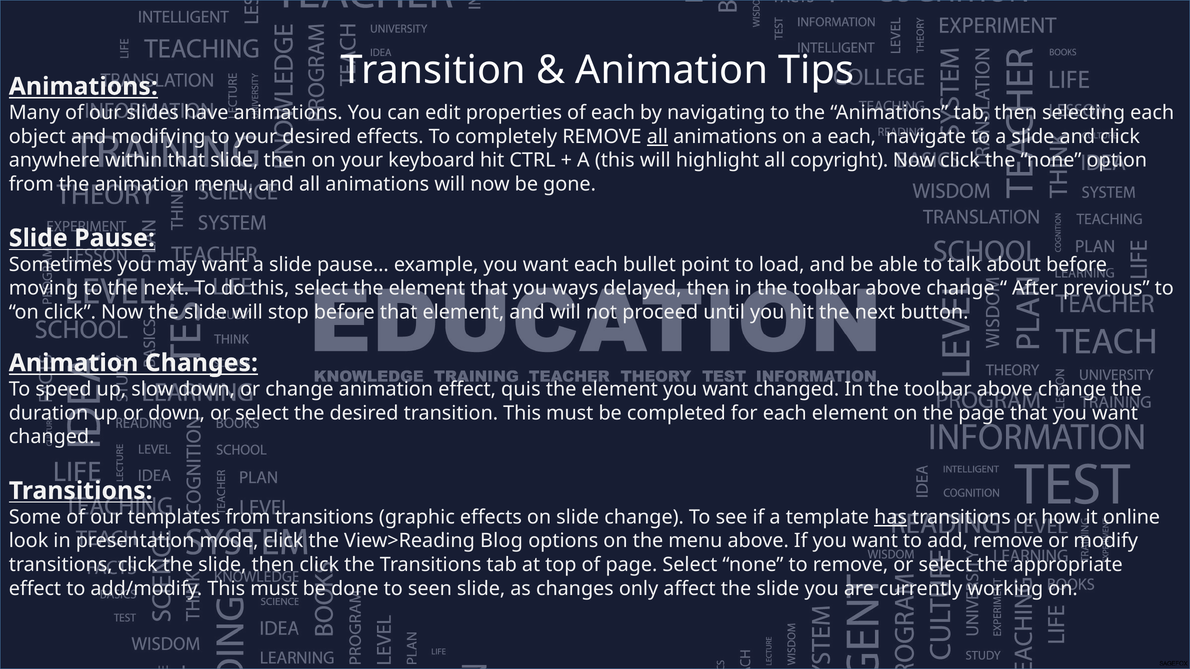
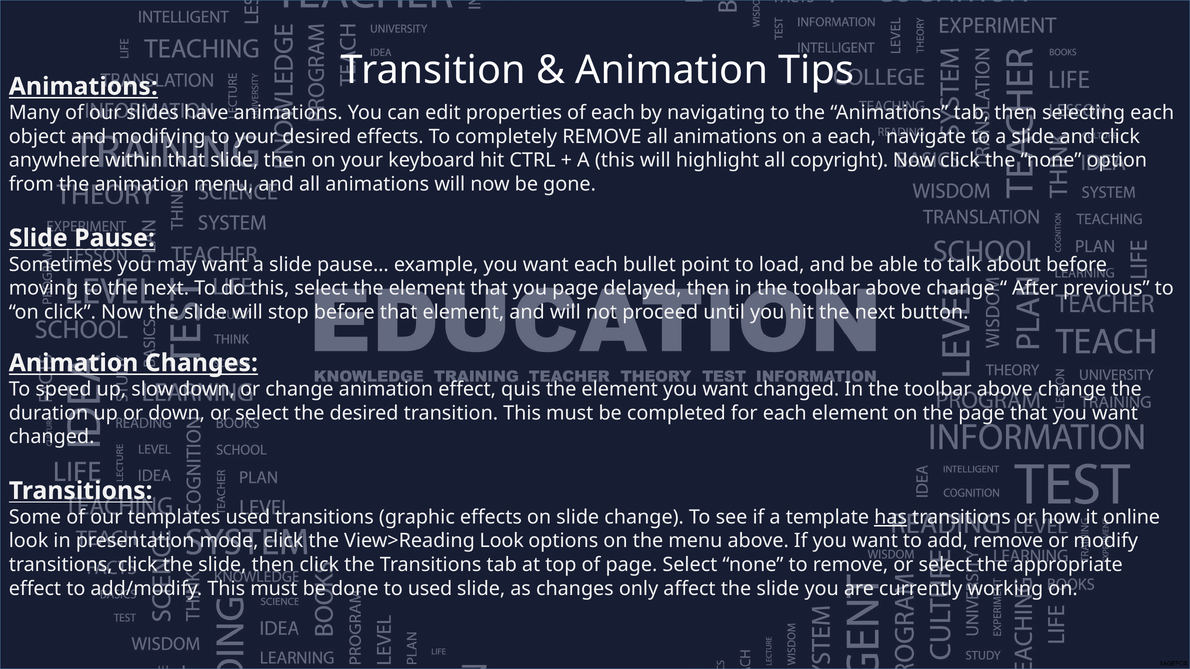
all at (657, 137) underline: present -> none
you ways: ways -> page
templates from: from -> used
View>Reading Blog: Blog -> Look
to seen: seen -> used
